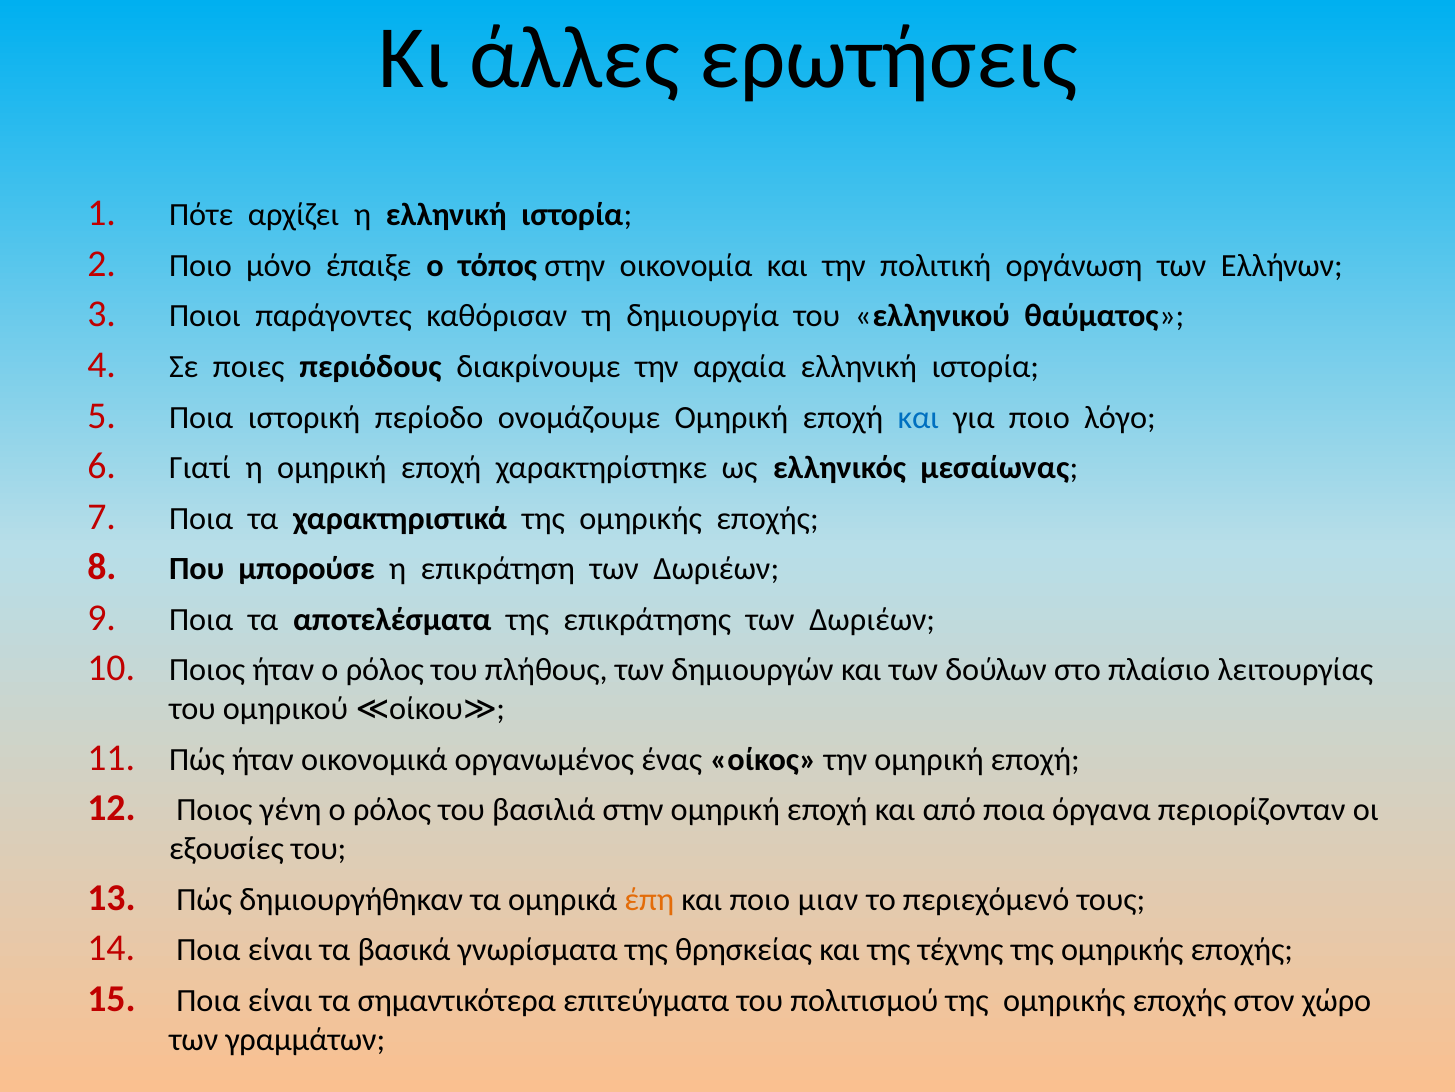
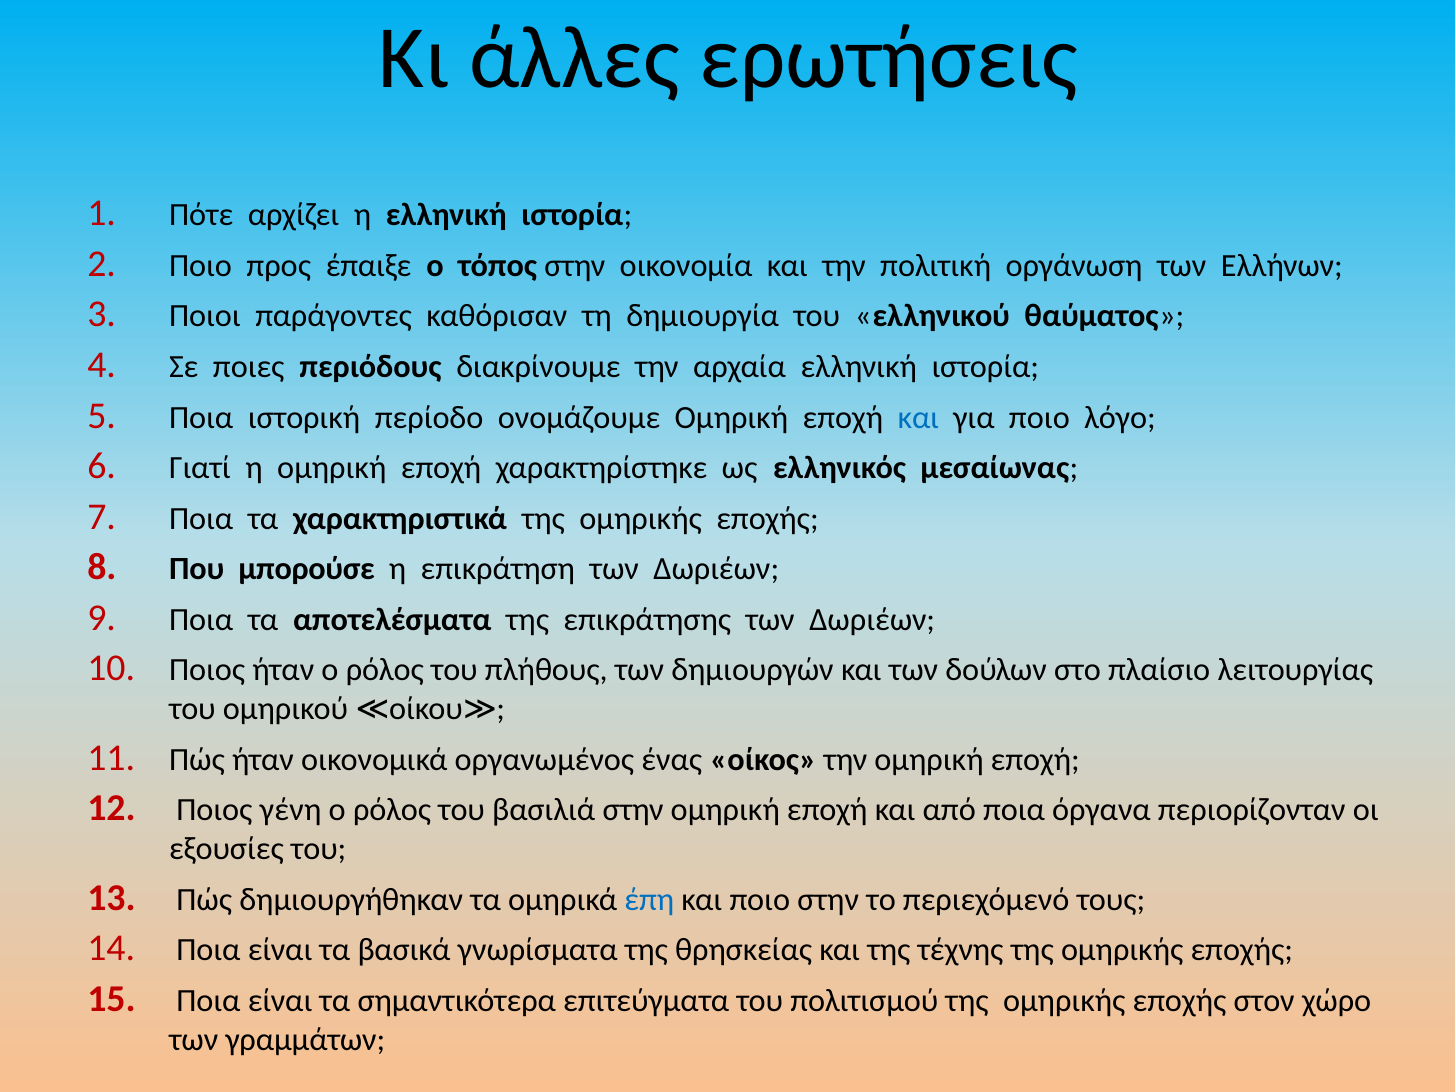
μόνο: μόνο -> προς
έπη colour: orange -> blue
ποιο μιαν: μιαν -> στην
